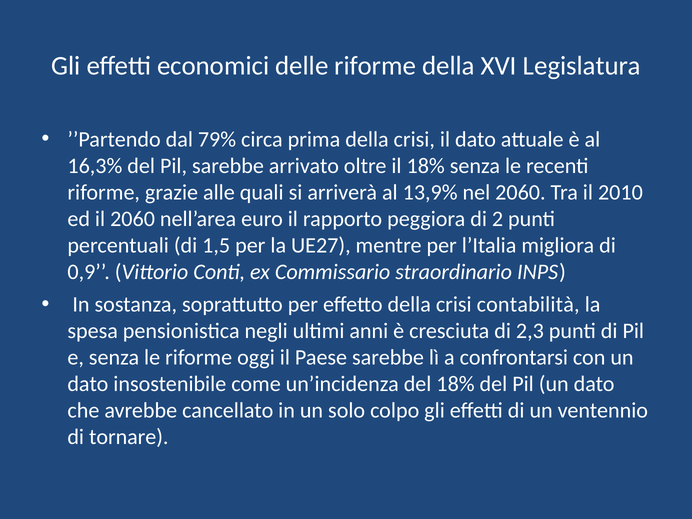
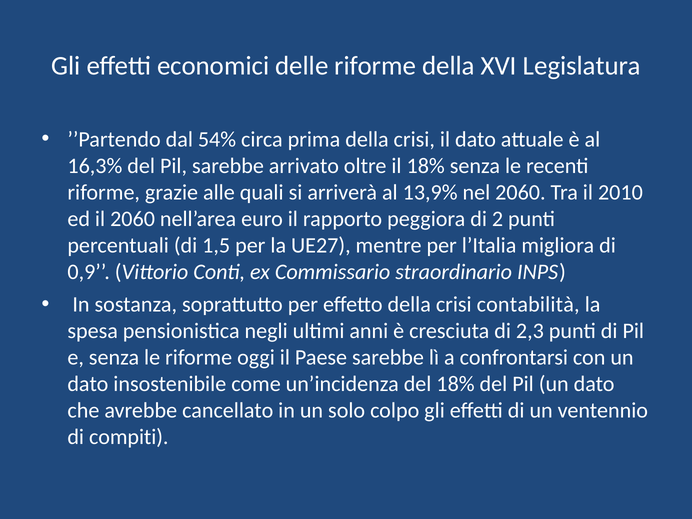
79%: 79% -> 54%
tornare: tornare -> compiti
